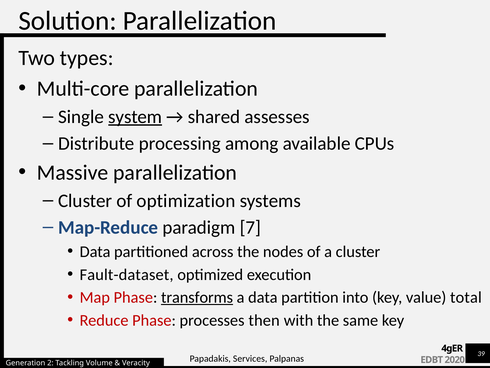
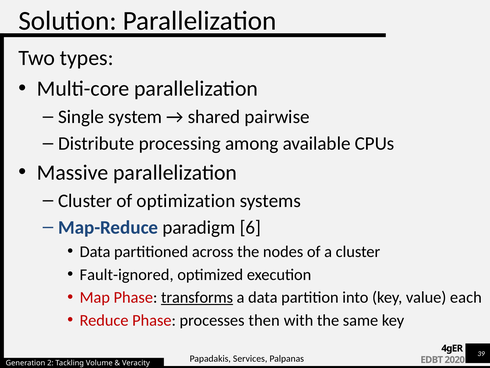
system underline: present -> none
assesses: assesses -> pairwise
7: 7 -> 6
Fault-dataset: Fault-dataset -> Fault-ignored
total: total -> each
